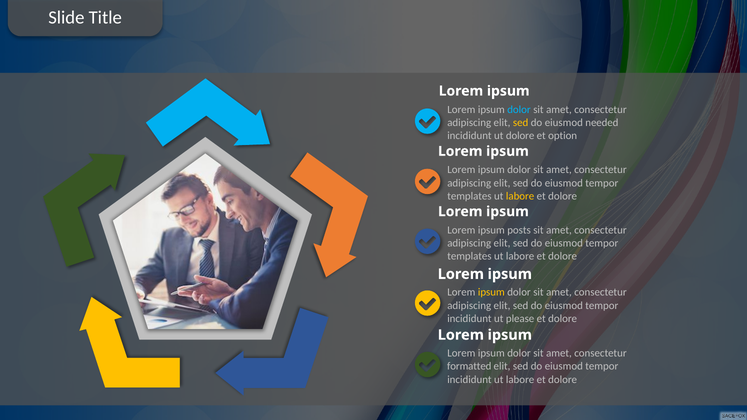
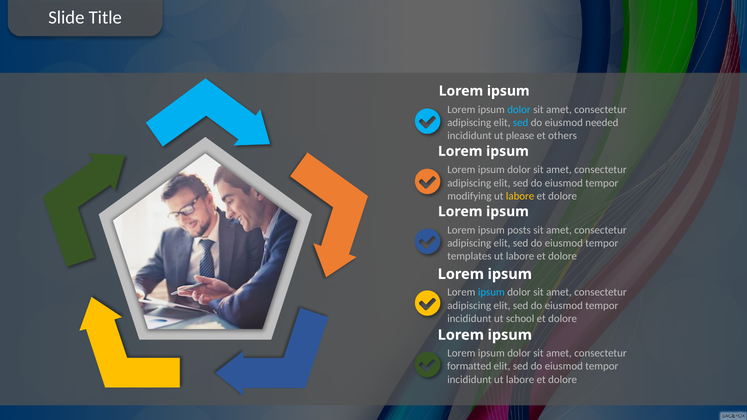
sed at (521, 123) colour: yellow -> light blue
ut dolore: dolore -> please
option: option -> others
templates at (469, 196): templates -> modifying
ipsum at (491, 292) colour: yellow -> light blue
please: please -> school
